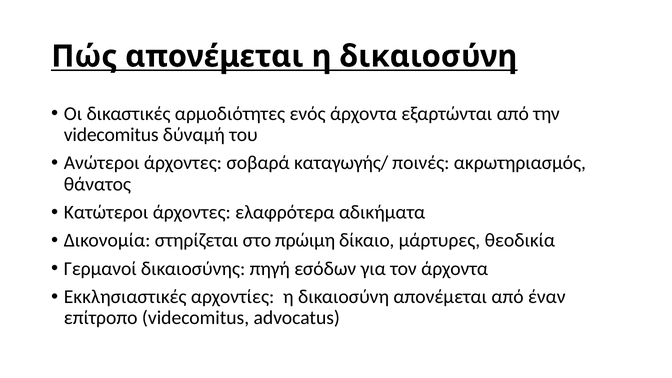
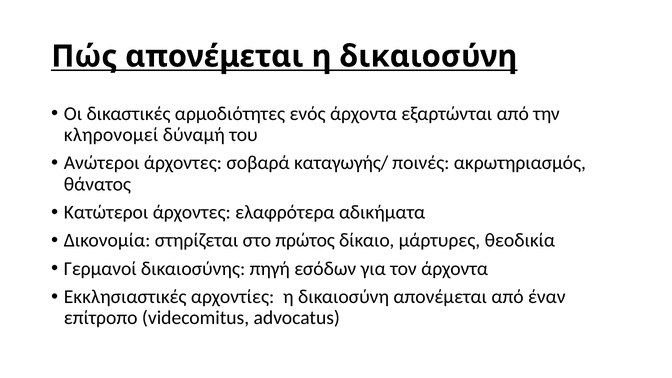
videcomitus at (111, 135): videcomitus -> κληρονομεί
πρώιμη: πρώιμη -> πρώτος
